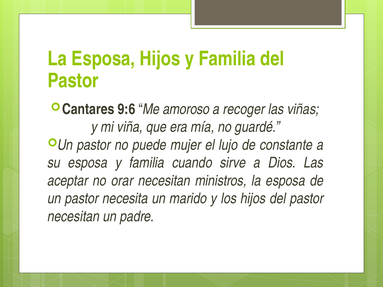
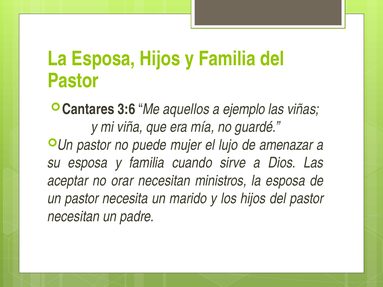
9:6: 9:6 -> 3:6
amoroso: amoroso -> aquellos
recoger: recoger -> ejemplo
constante: constante -> amenazar
